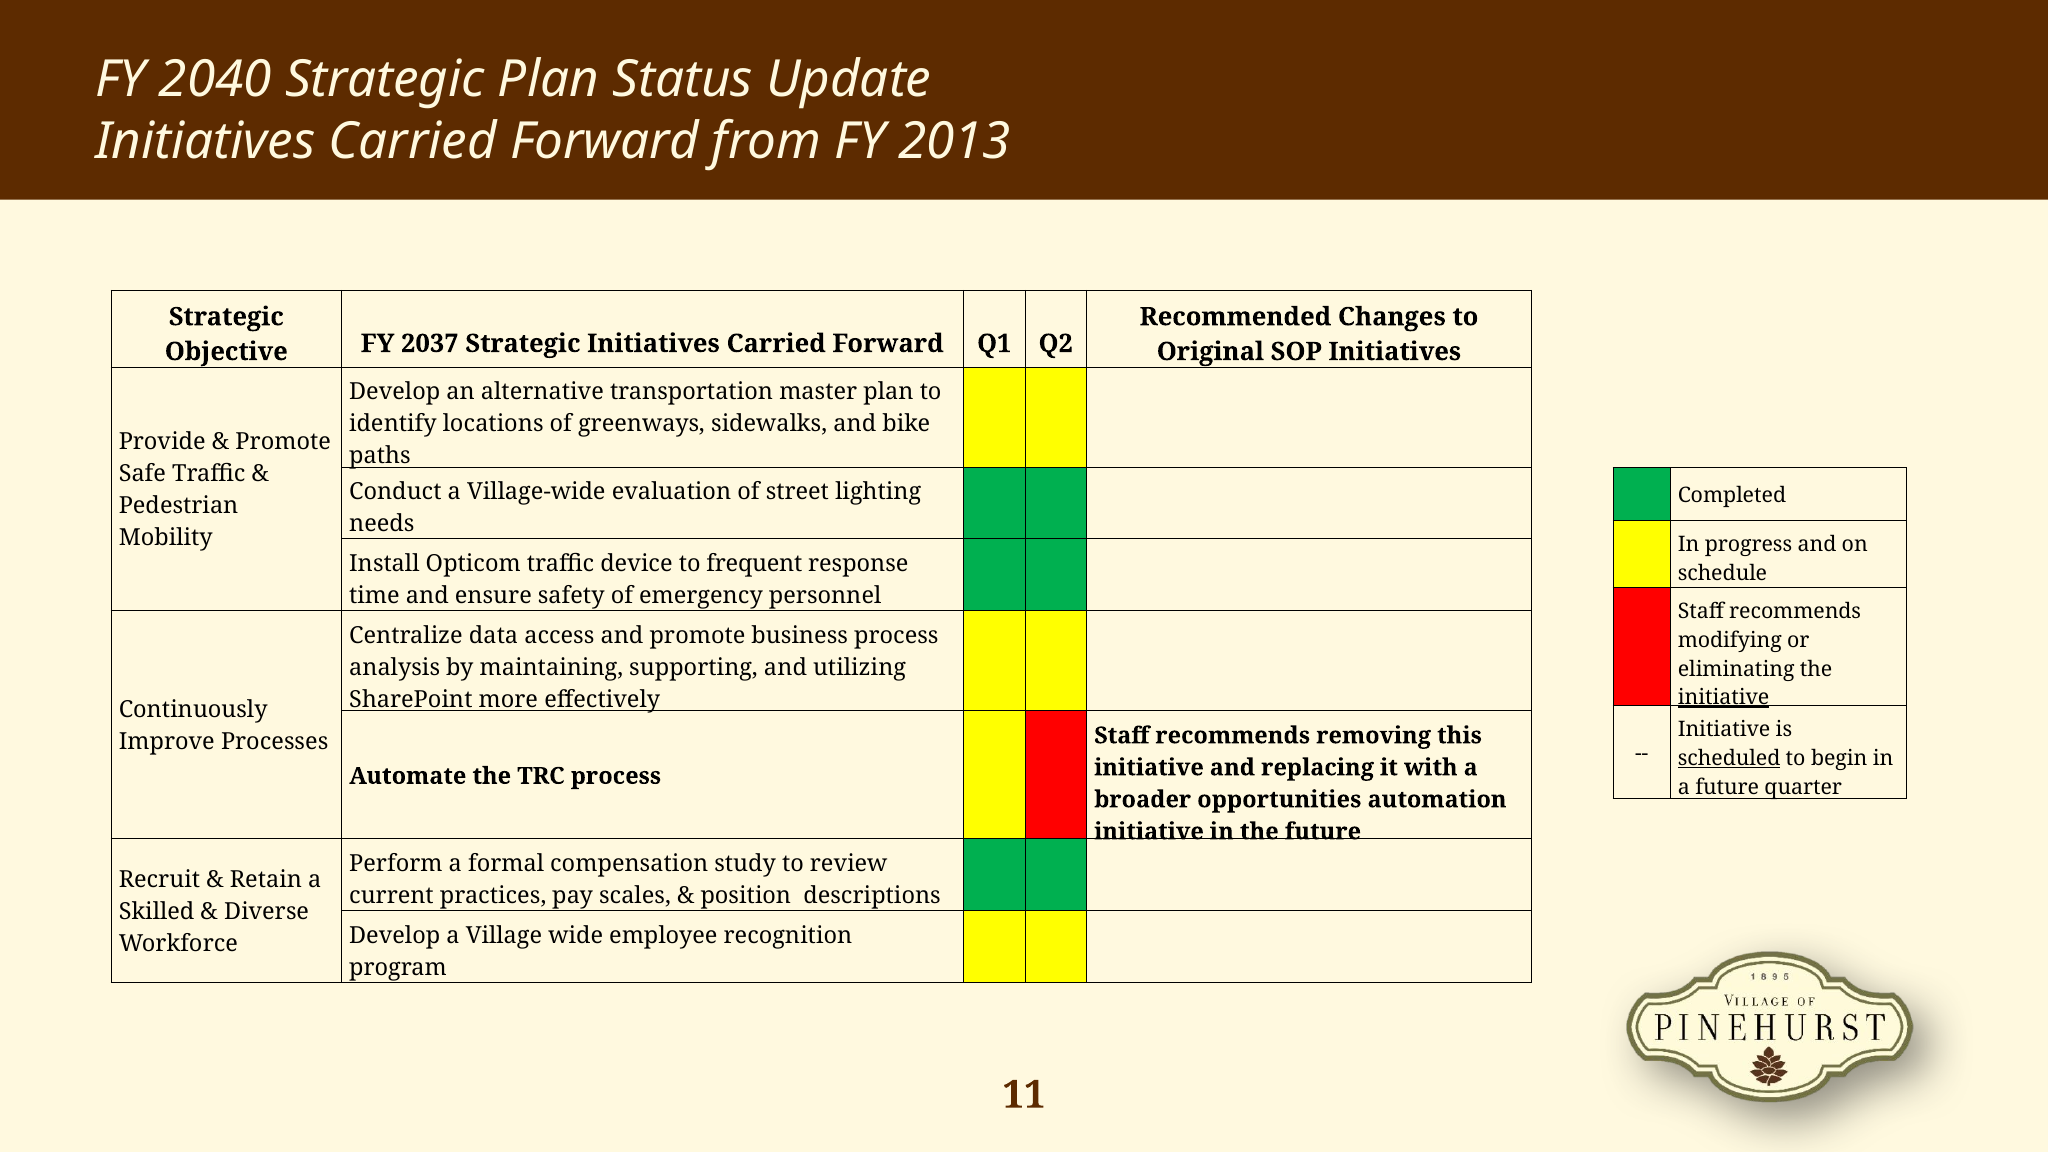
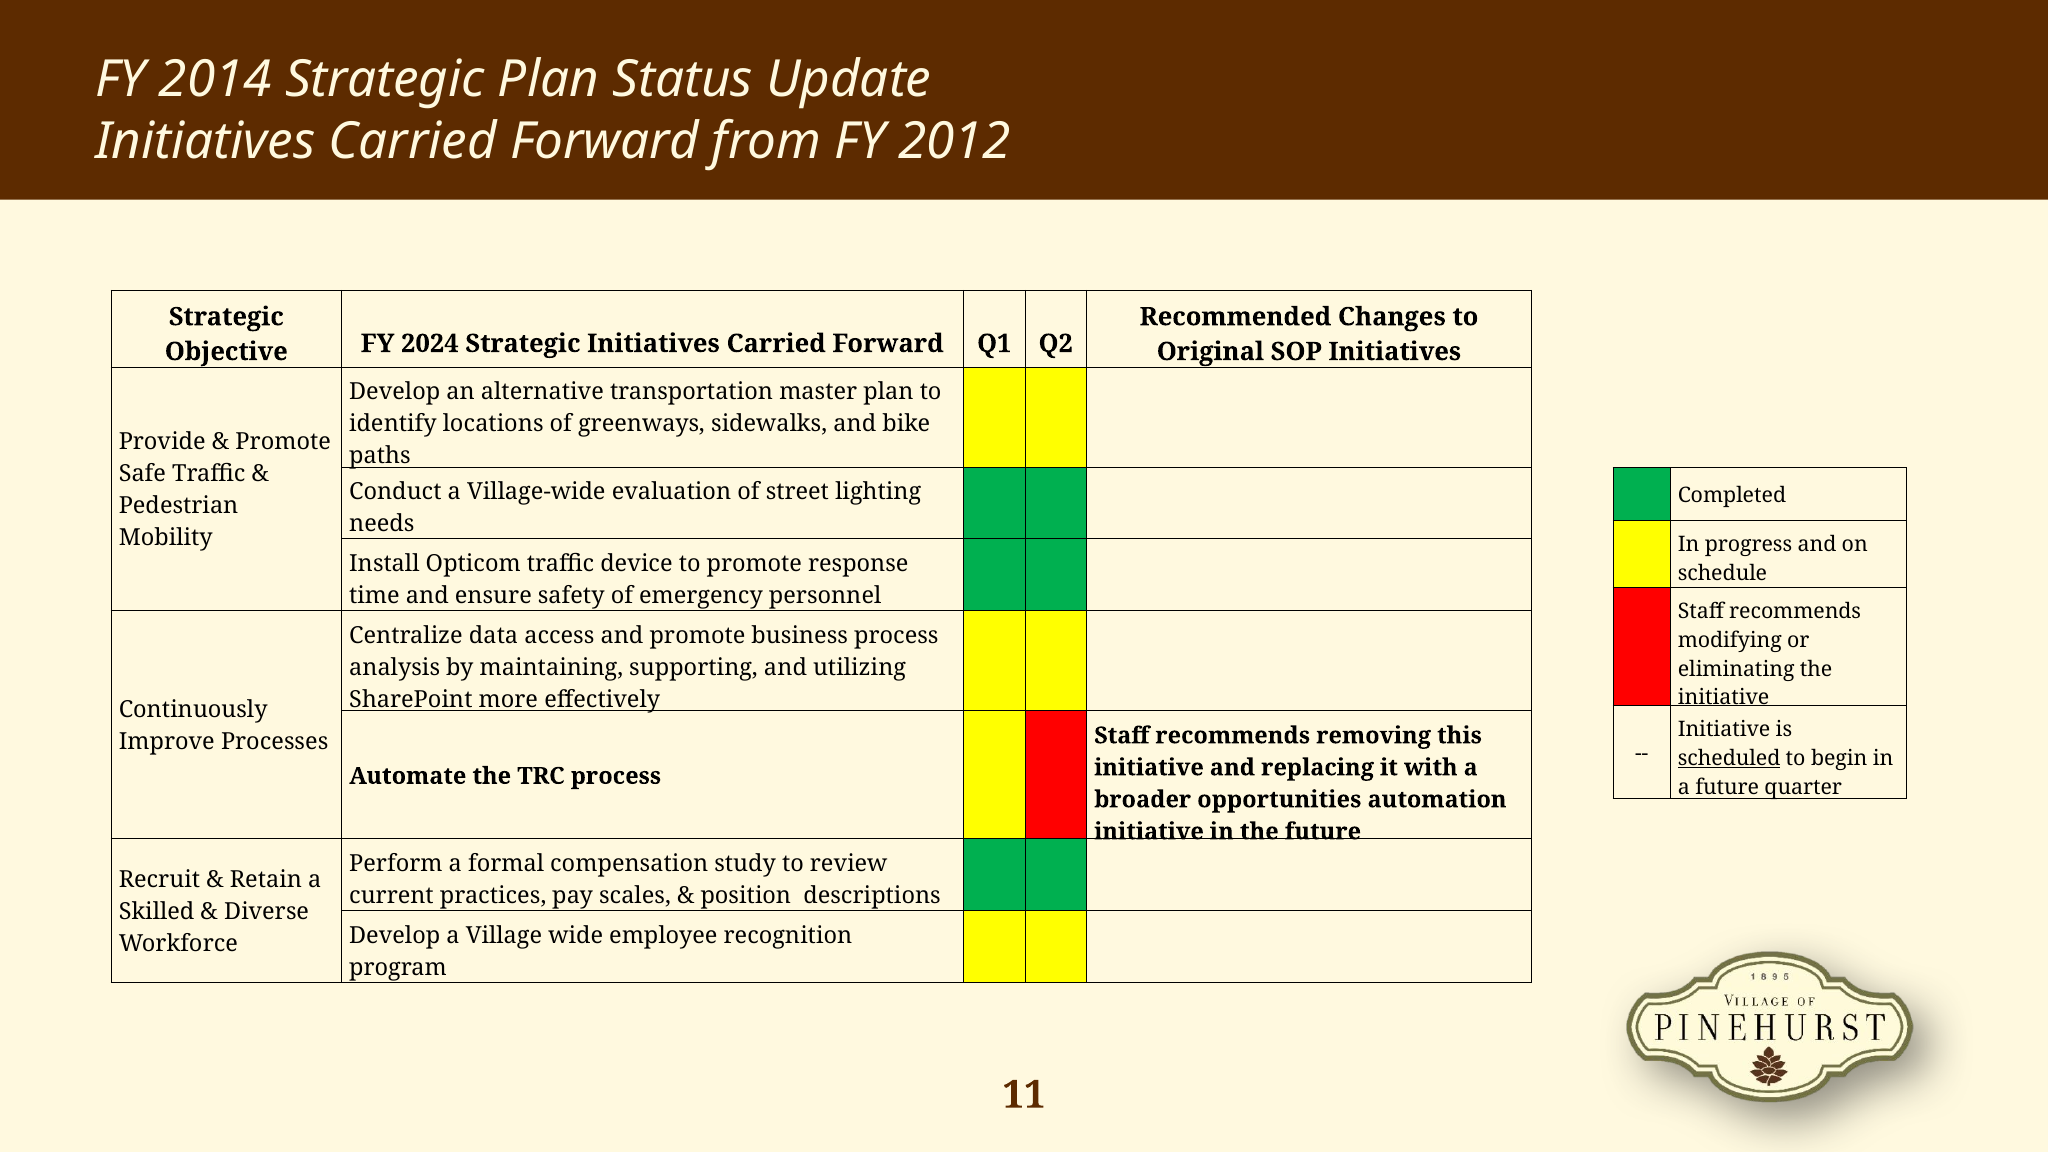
2040: 2040 -> 2014
2013: 2013 -> 2012
2037: 2037 -> 2024
to frequent: frequent -> promote
initiative at (1724, 698) underline: present -> none
